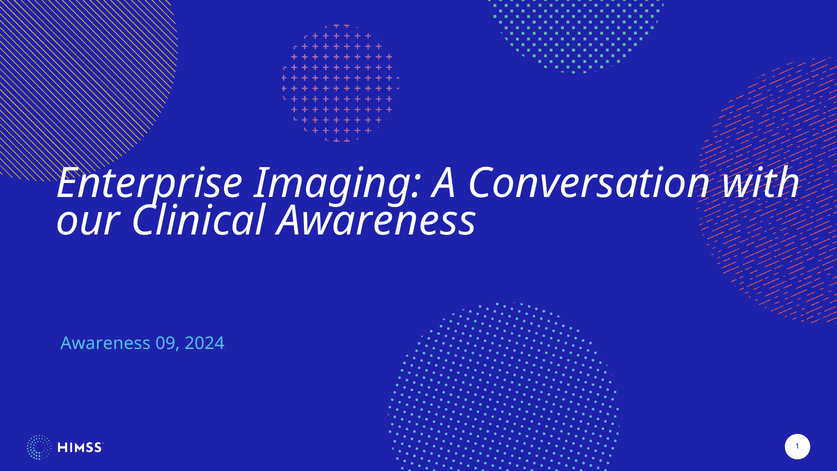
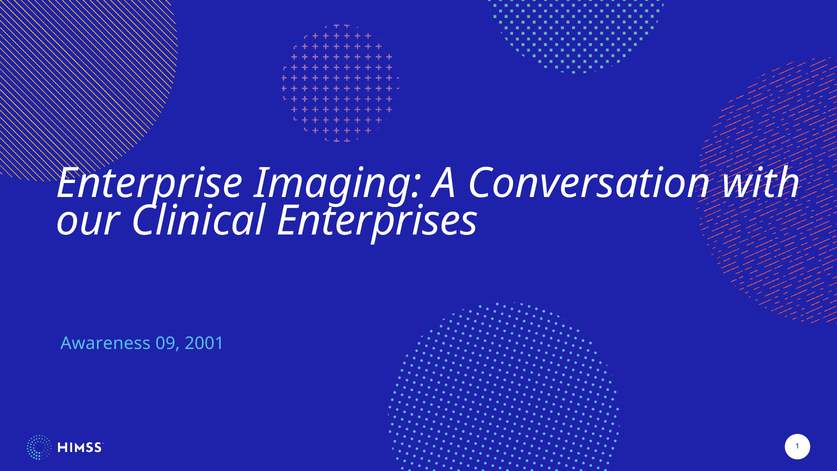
Clinical Awareness: Awareness -> Enterprises
2024: 2024 -> 2001
